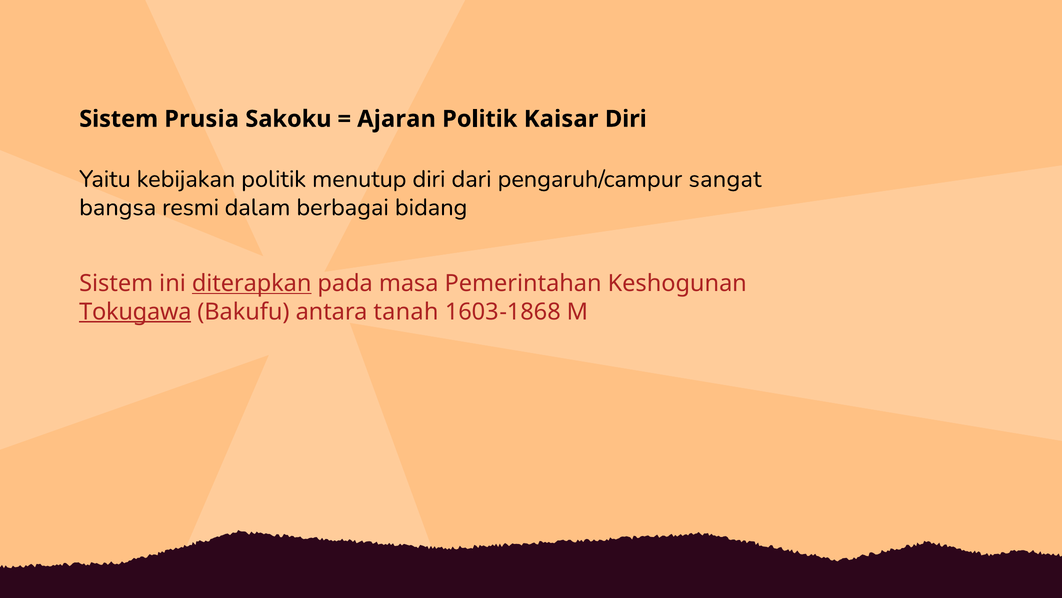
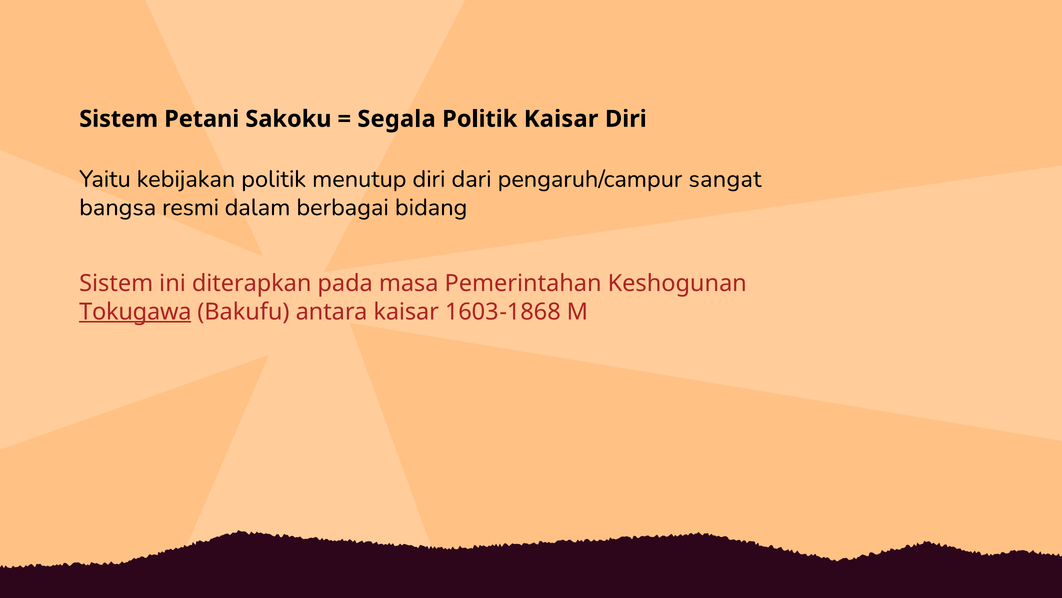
Prusia: Prusia -> Petani
Ajaran: Ajaran -> Segala
diterapkan underline: present -> none
antara tanah: tanah -> kaisar
